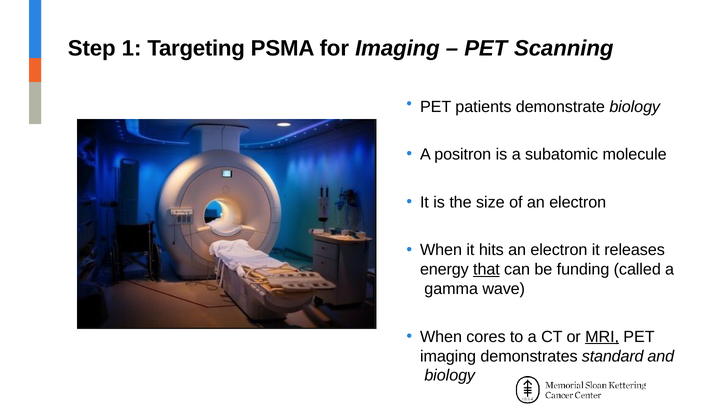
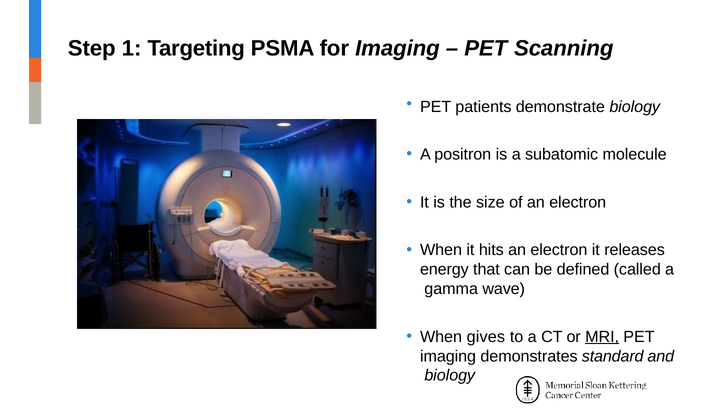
that underline: present -> none
funding: funding -> defined
cores: cores -> gives
